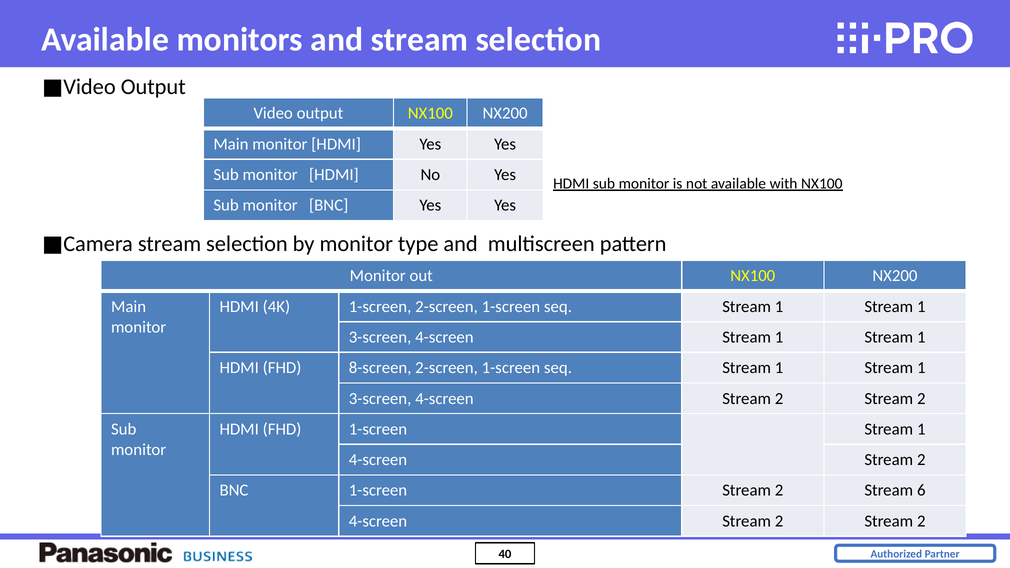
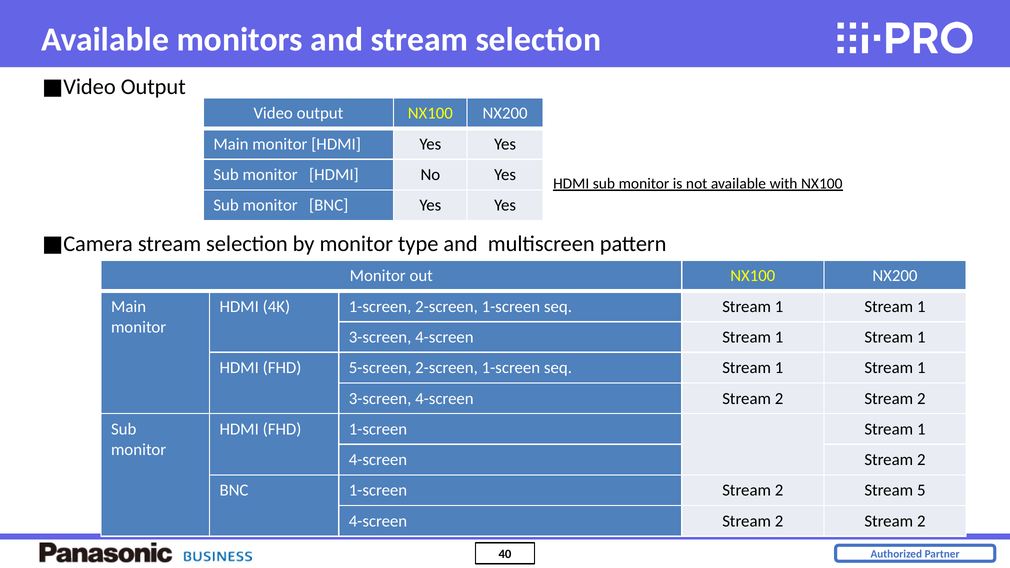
8-screen: 8-screen -> 5-screen
6: 6 -> 5
